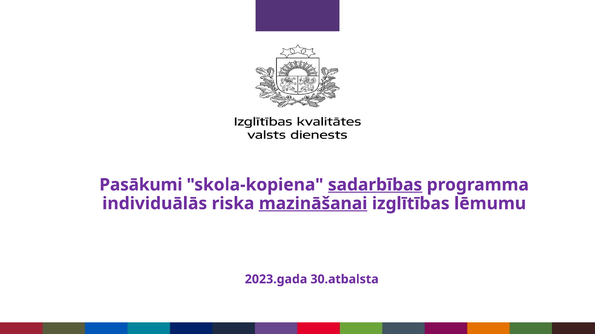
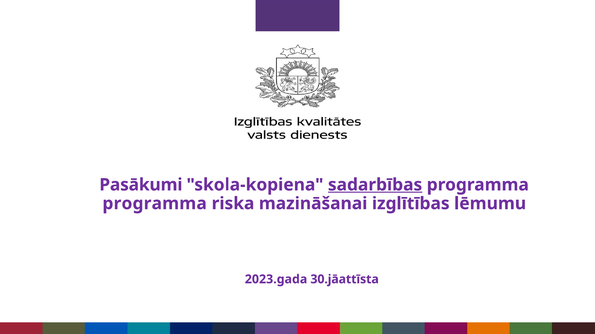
individuālās at (155, 204): individuālās -> programma
mazināšanai underline: present -> none
30.atbalsta: 30.atbalsta -> 30.jāattīsta
